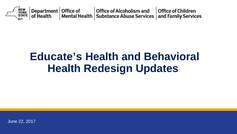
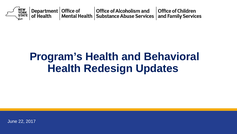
Educate’s: Educate’s -> Program’s
